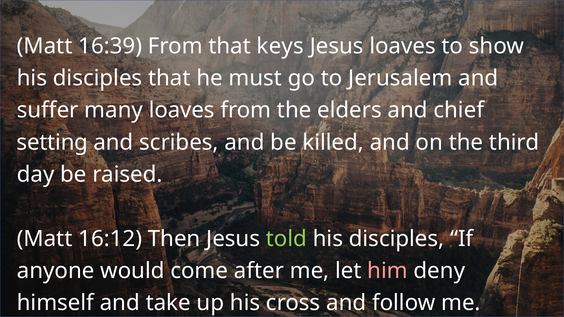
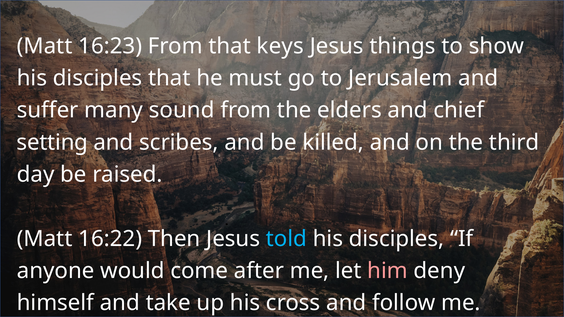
16:39: 16:39 -> 16:23
Jesus loaves: loaves -> things
many loaves: loaves -> sound
16:12: 16:12 -> 16:22
told colour: light green -> light blue
